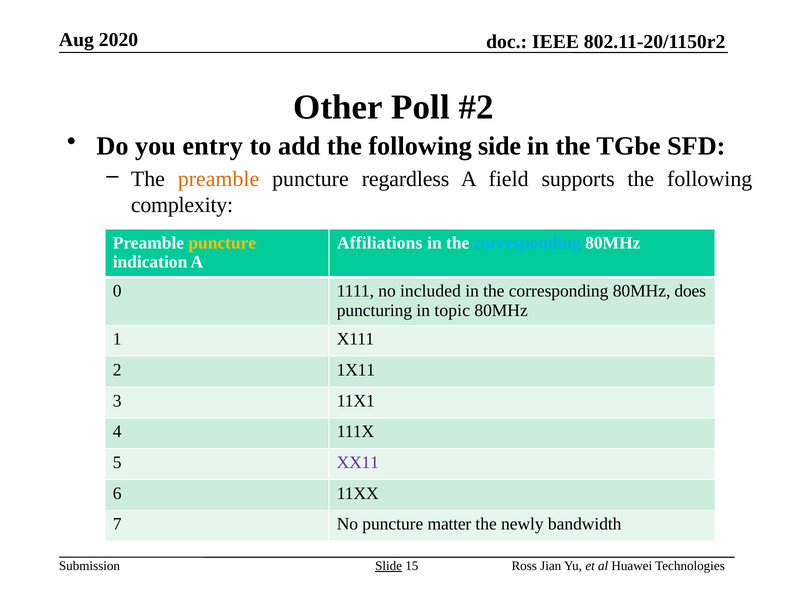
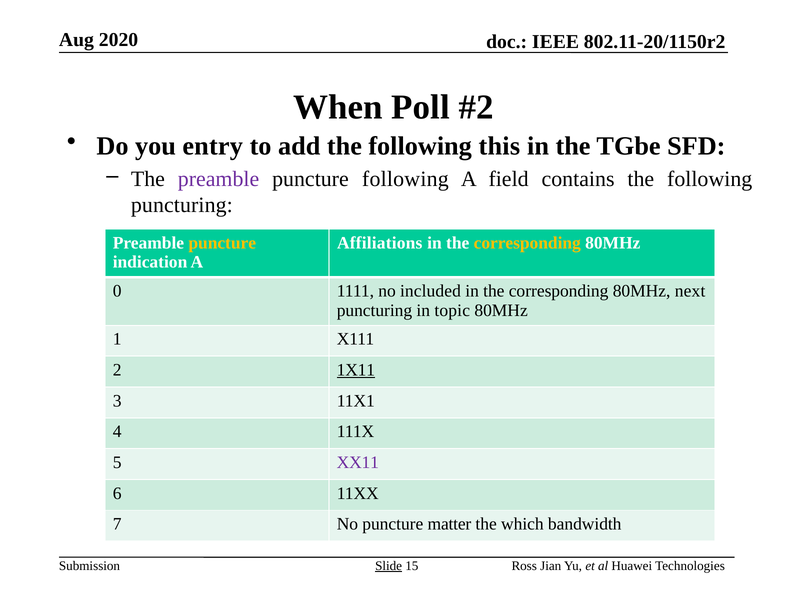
Other: Other -> When
side: side -> this
preamble at (219, 179) colour: orange -> purple
puncture regardless: regardless -> following
supports: supports -> contains
complexity at (182, 205): complexity -> puncturing
corresponding at (527, 243) colour: light blue -> yellow
does: does -> next
1X11 underline: none -> present
newly: newly -> which
